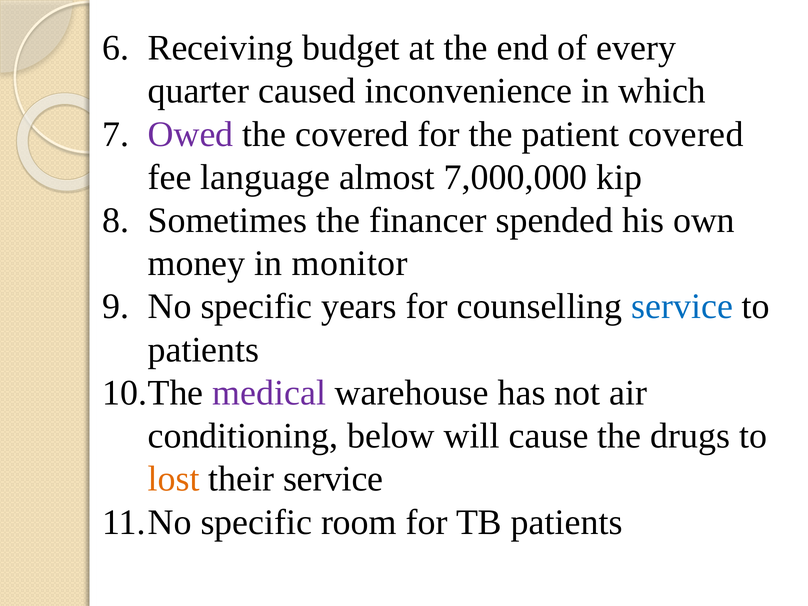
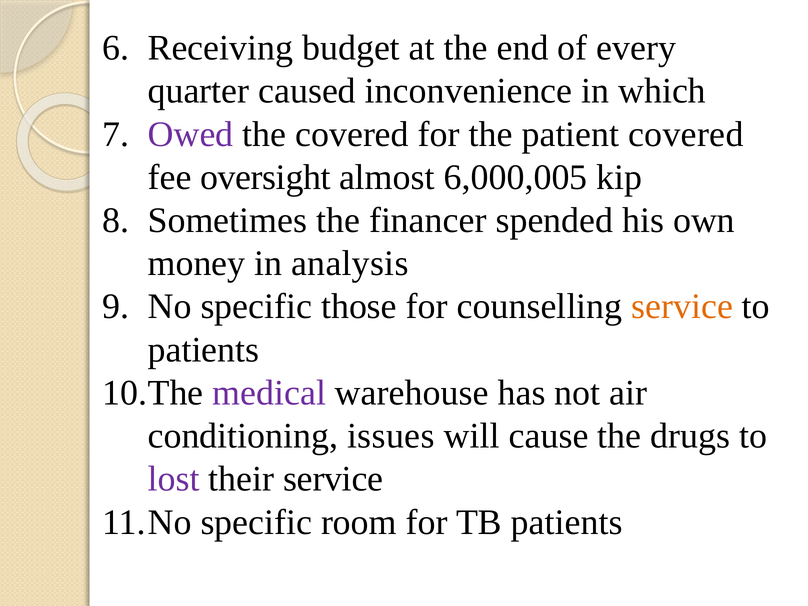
language: language -> oversight
7,000,000: 7,000,000 -> 6,000,005
monitor: monitor -> analysis
years: years -> those
service at (682, 307) colour: blue -> orange
below: below -> issues
lost colour: orange -> purple
